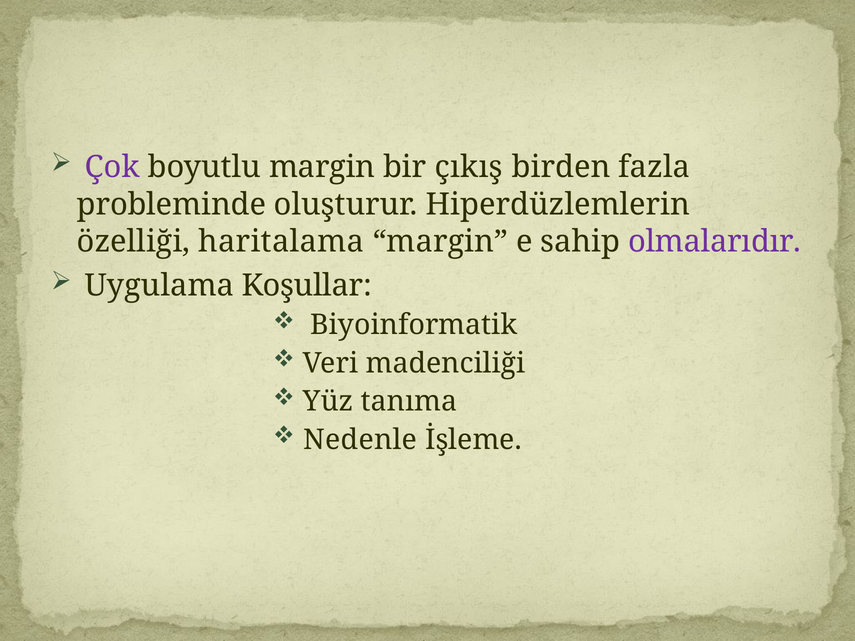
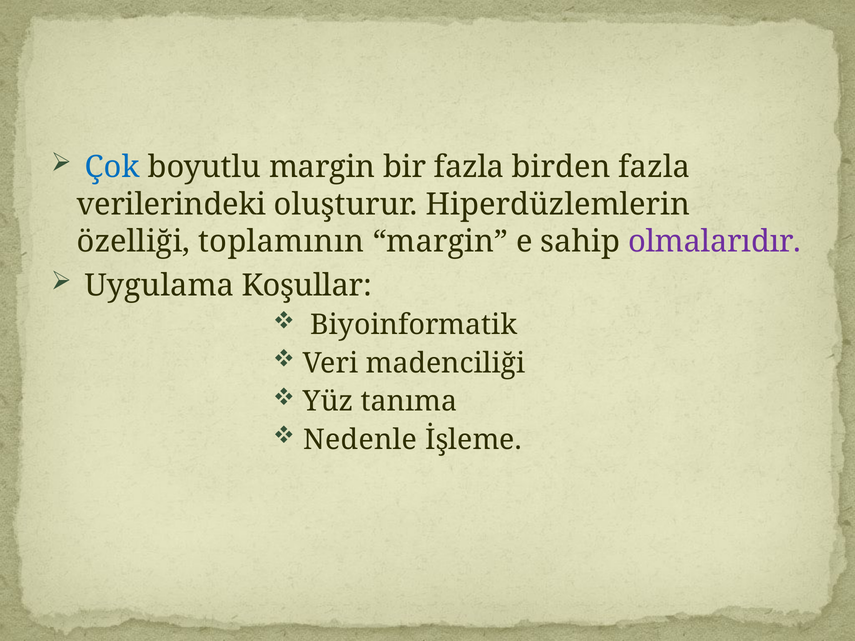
Çok colour: purple -> blue
bir çıkış: çıkış -> fazla
probleminde: probleminde -> verilerindeki
haritalama: haritalama -> toplamının
